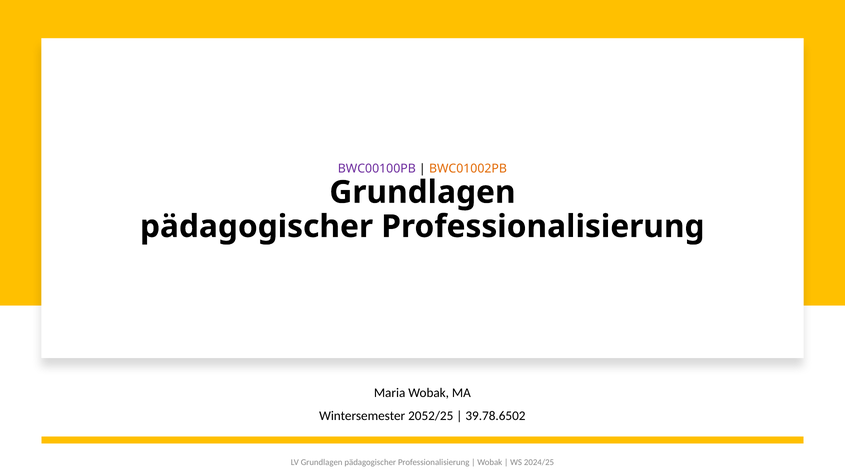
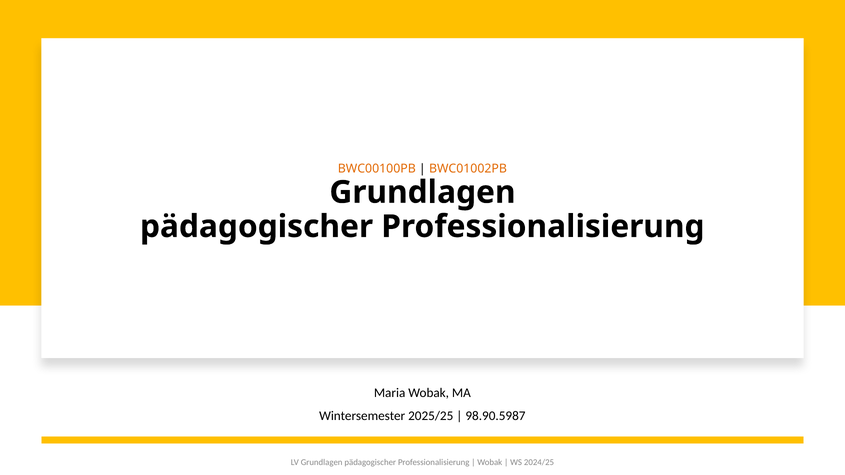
BWC00100PB colour: purple -> orange
2052/25: 2052/25 -> 2025/25
39.78.6502: 39.78.6502 -> 98.90.5987
